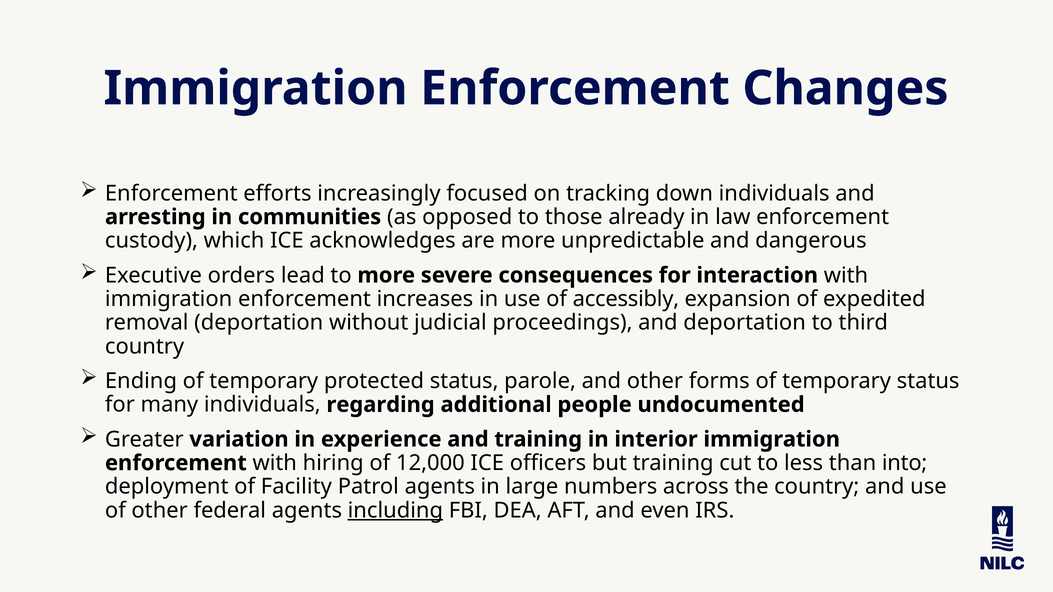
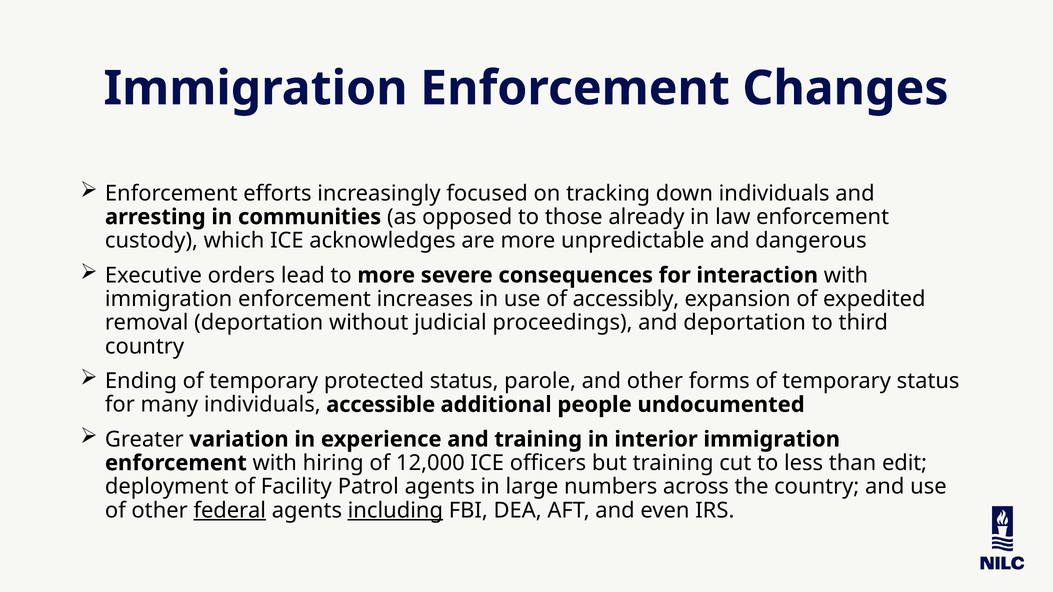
regarding: regarding -> accessible
into: into -> edit
federal underline: none -> present
